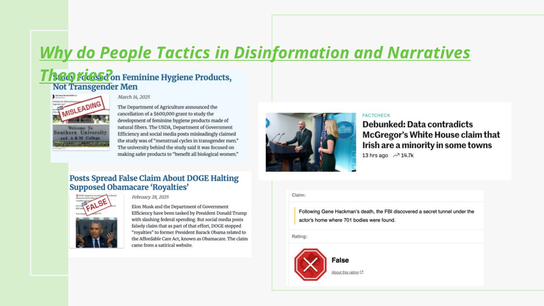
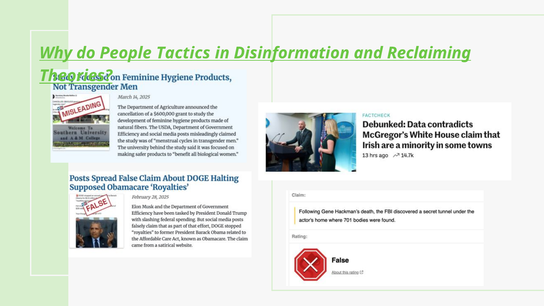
Narratives: Narratives -> Reclaiming
